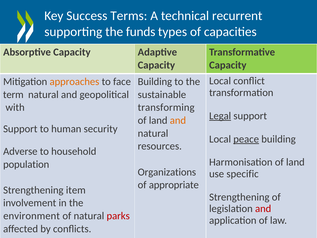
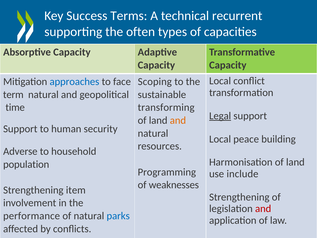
funds: funds -> often
approaches colour: orange -> blue
Building at (155, 82): Building -> Scoping
with: with -> time
peace underline: present -> none
Organizations: Organizations -> Programming
specific: specific -> include
appropriate: appropriate -> weaknesses
environment: environment -> performance
parks colour: red -> blue
